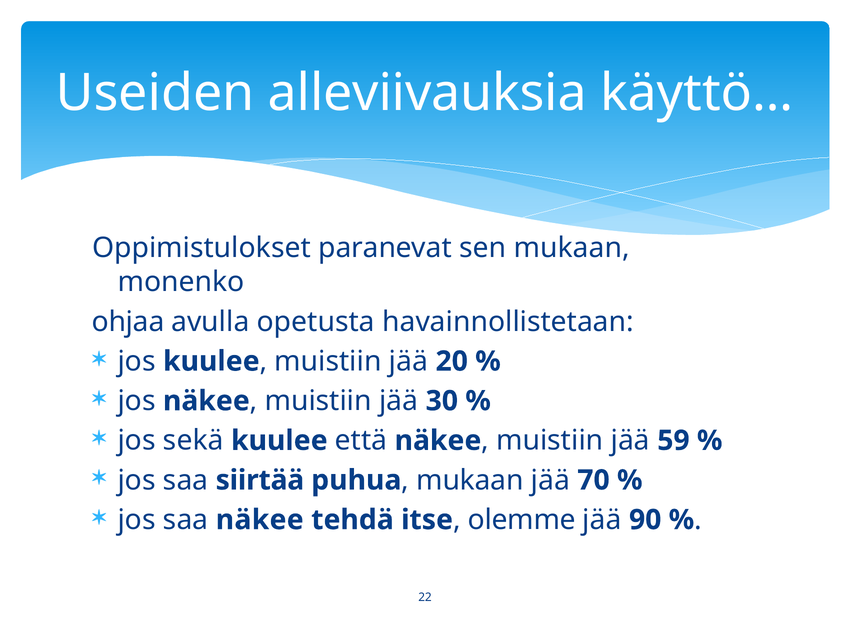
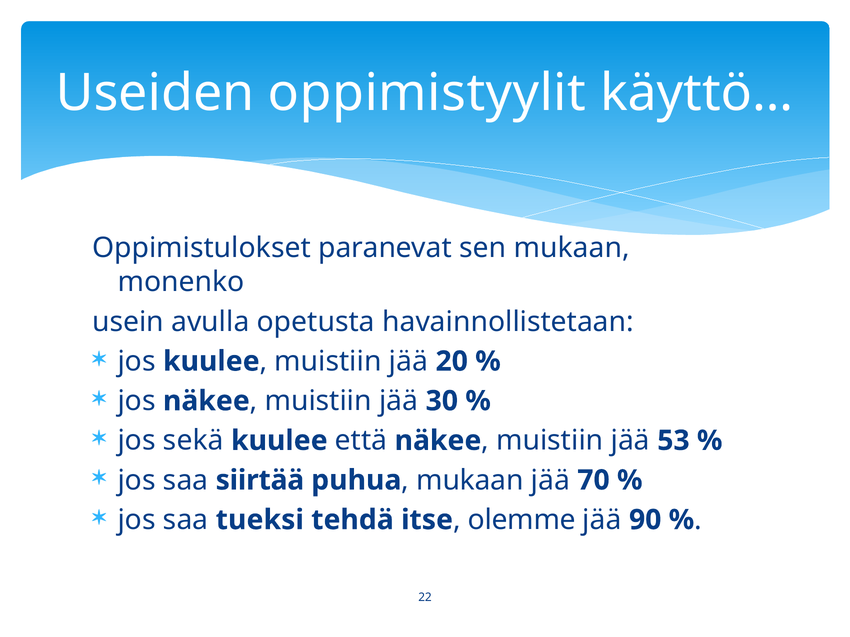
alleviivauksia: alleviivauksia -> oppimistyylit
ohjaa: ohjaa -> usein
59: 59 -> 53
saa näkee: näkee -> tueksi
